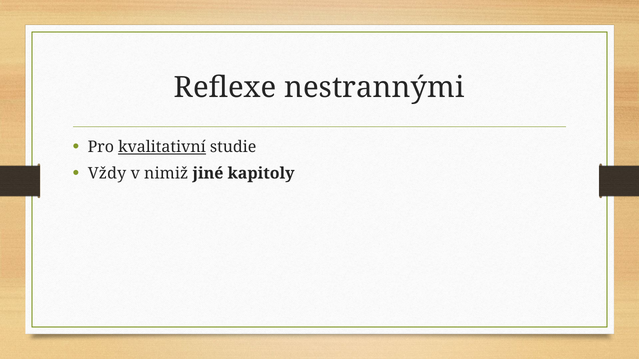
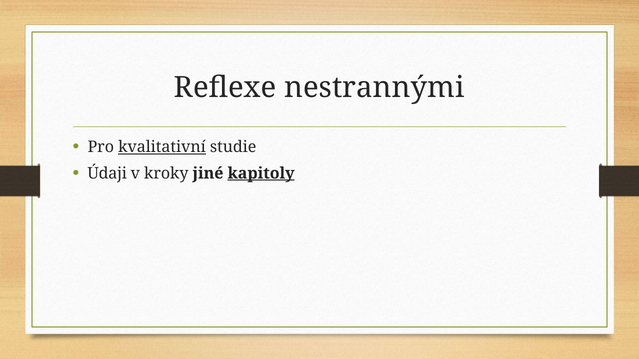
Vždy: Vždy -> Údaji
nimiž: nimiž -> kroky
kapitoly underline: none -> present
